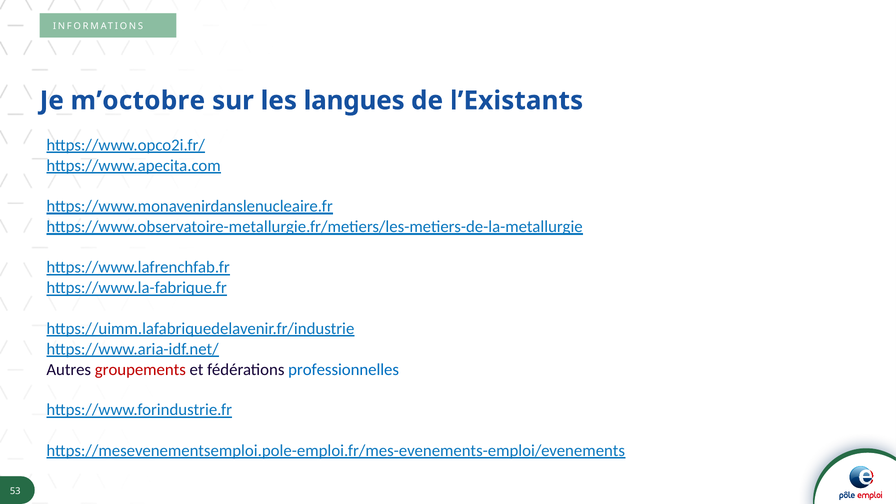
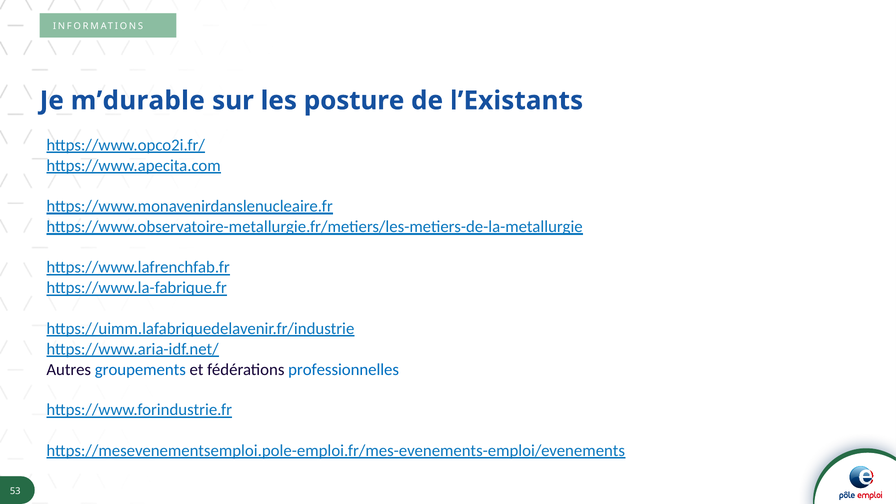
m’octobre: m’octobre -> m’durable
langues: langues -> posture
groupements colour: red -> blue
